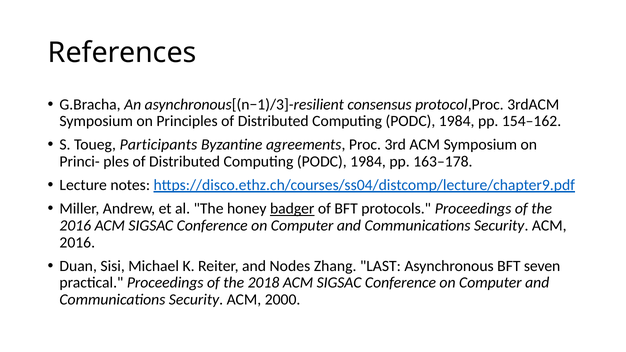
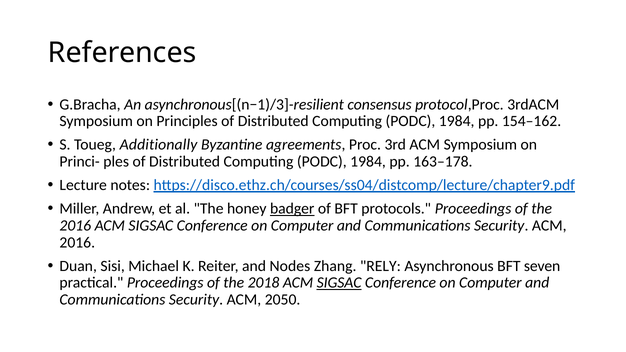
Participants: Participants -> Additionally
LAST: LAST -> RELY
SIGSAC at (339, 283) underline: none -> present
2000: 2000 -> 2050
